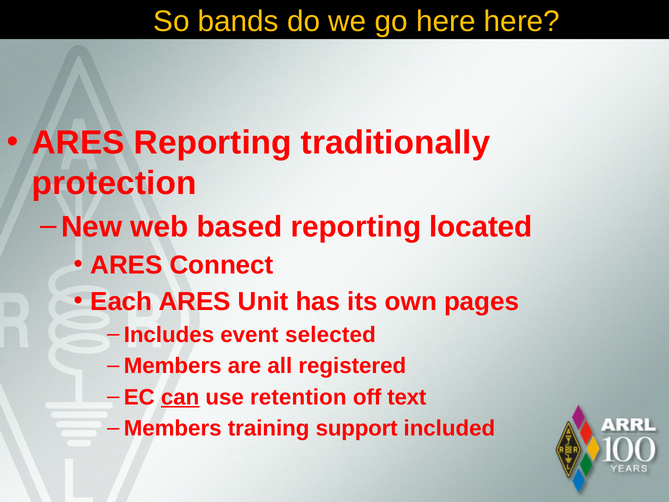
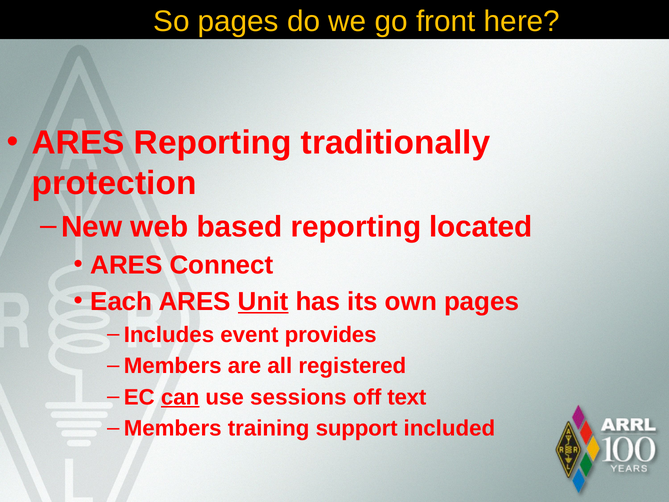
So bands: bands -> pages
go here: here -> front
Unit underline: none -> present
selected: selected -> provides
retention: retention -> sessions
